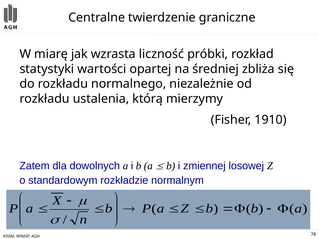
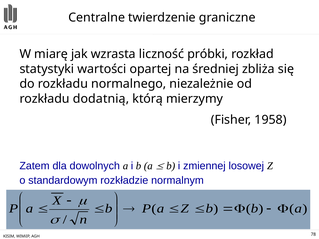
ustalenia: ustalenia -> dodatnią
1910: 1910 -> 1958
